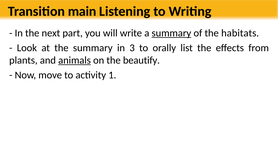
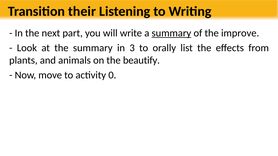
main: main -> their
habitats: habitats -> improve
animals underline: present -> none
1: 1 -> 0
